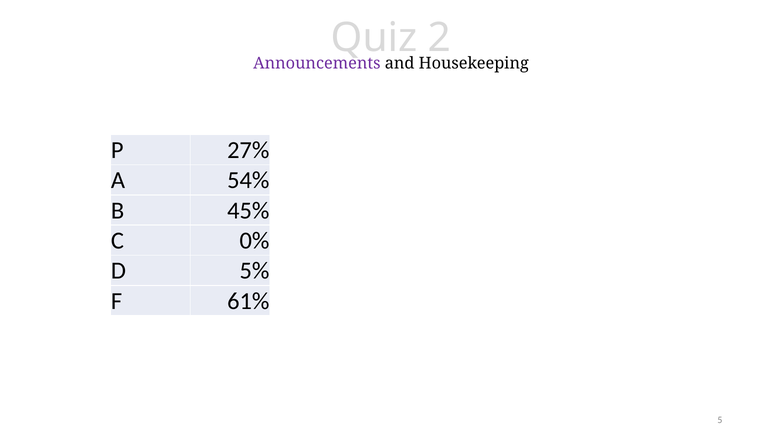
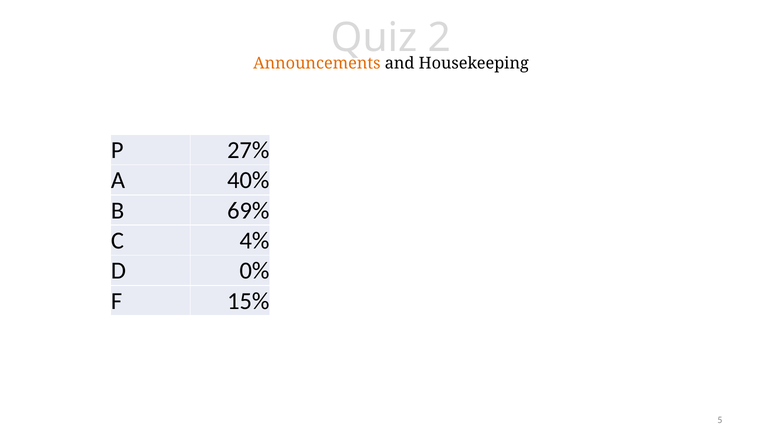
Announcements colour: purple -> orange
54%: 54% -> 40%
45%: 45% -> 69%
0%: 0% -> 4%
5%: 5% -> 0%
61%: 61% -> 15%
